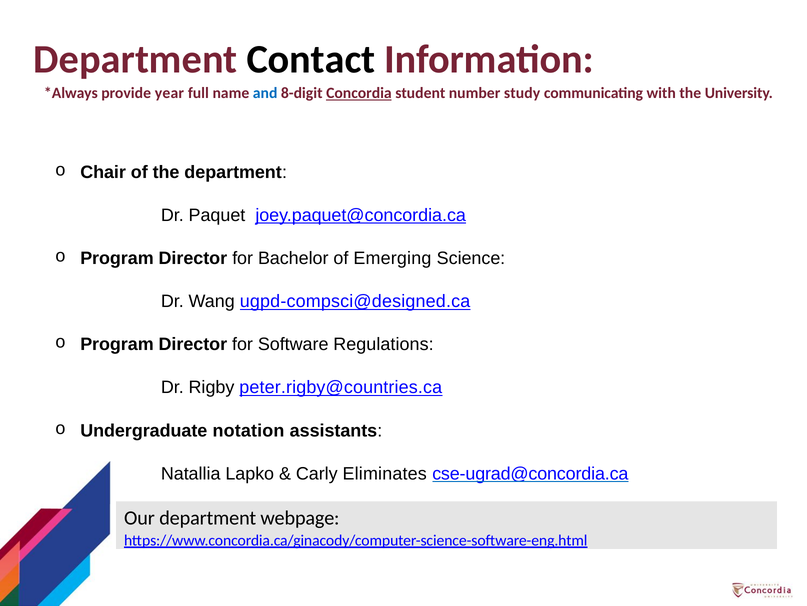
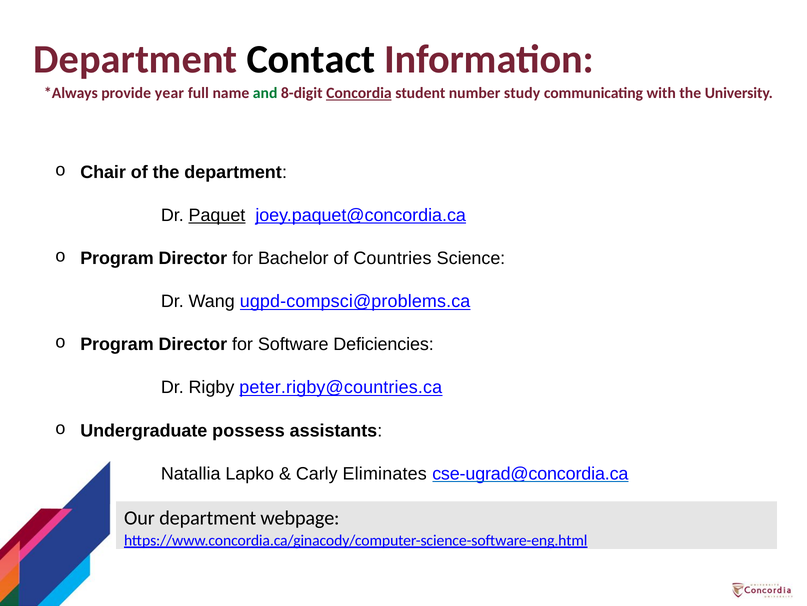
and colour: blue -> green
Paquet underline: none -> present
Emerging: Emerging -> Countries
ugpd-compsci@designed.ca: ugpd-compsci@designed.ca -> ugpd-compsci@problems.ca
Regulations: Regulations -> Deficiencies
notation: notation -> possess
